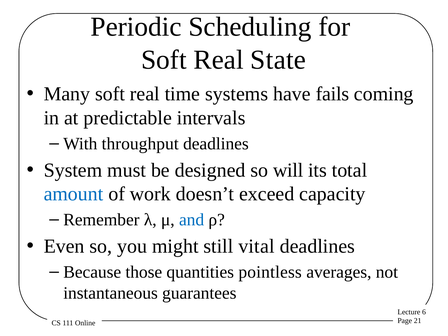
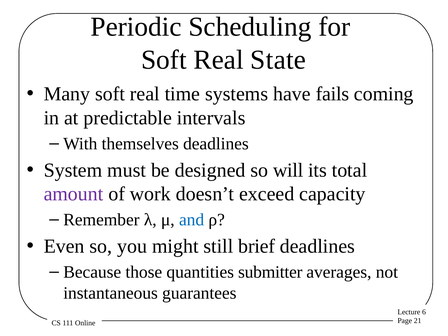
throughput: throughput -> themselves
amount colour: blue -> purple
vital: vital -> brief
pointless: pointless -> submitter
